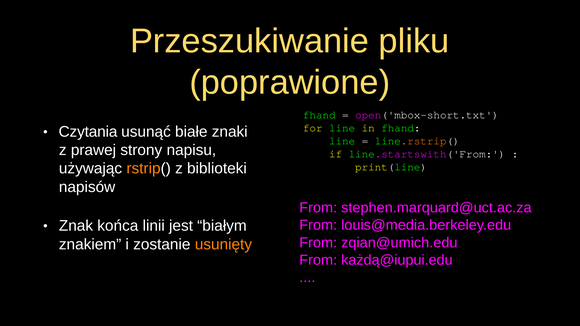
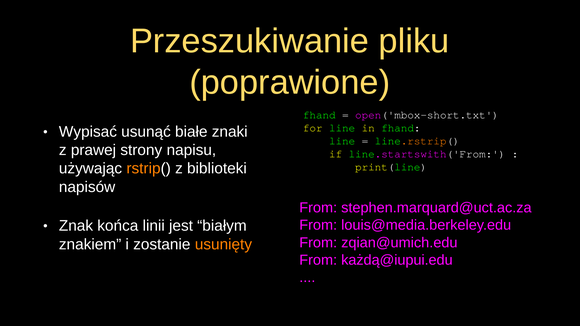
Czytania: Czytania -> Wypisać
